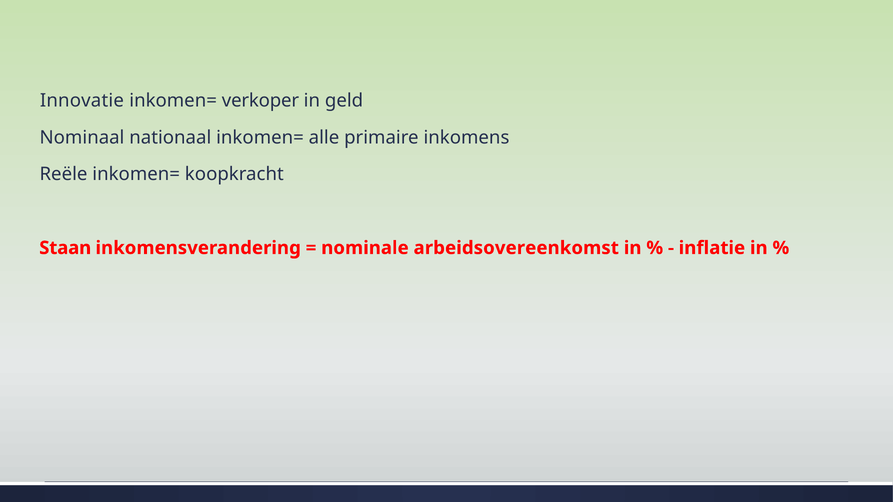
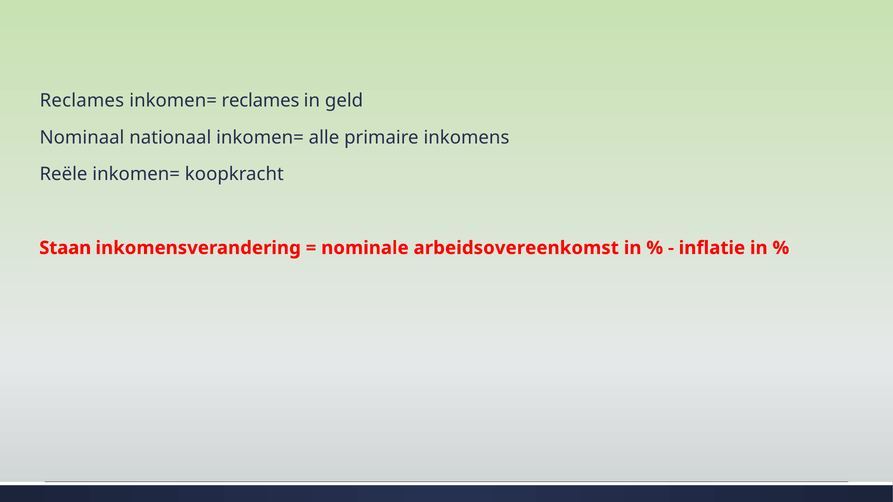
Innovatie at (82, 101): Innovatie -> Reclames
inkomen= verkoper: verkoper -> reclames
